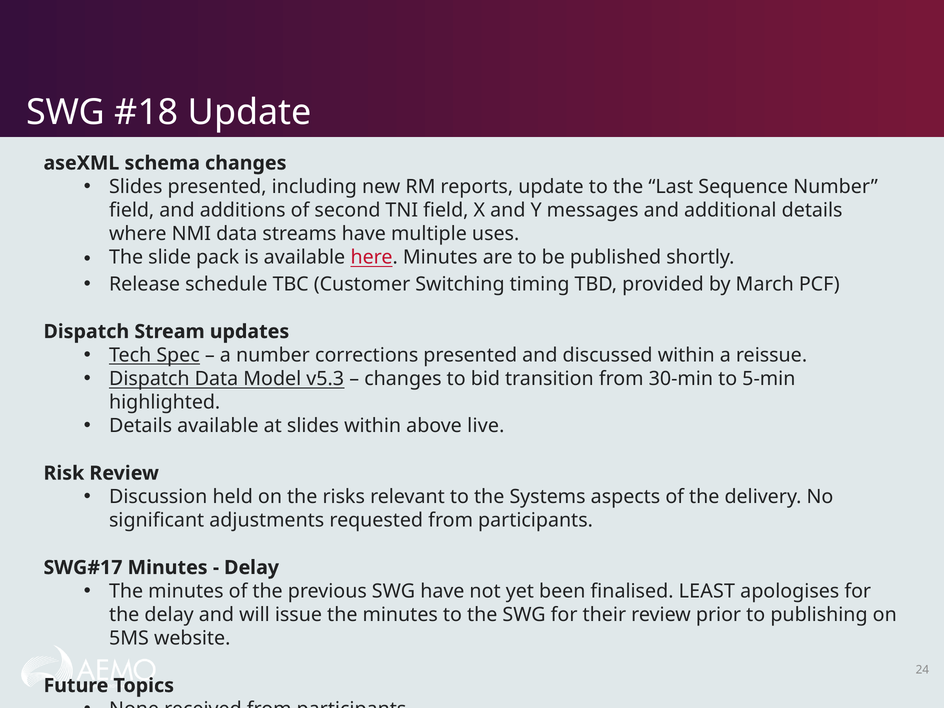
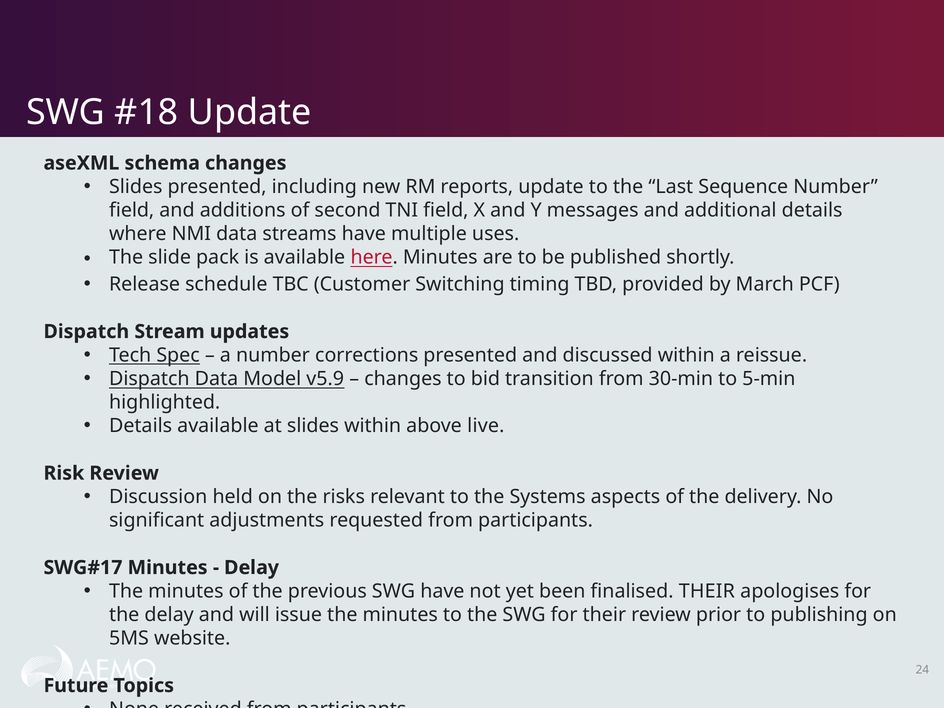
v5.3: v5.3 -> v5.9
finalised LEAST: LEAST -> THEIR
